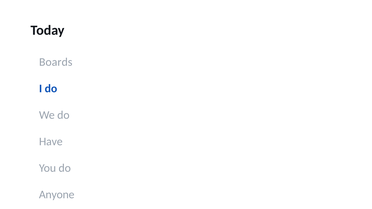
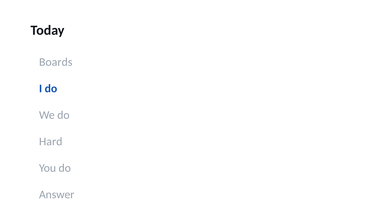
Have: Have -> Hard
Anyone: Anyone -> Answer
